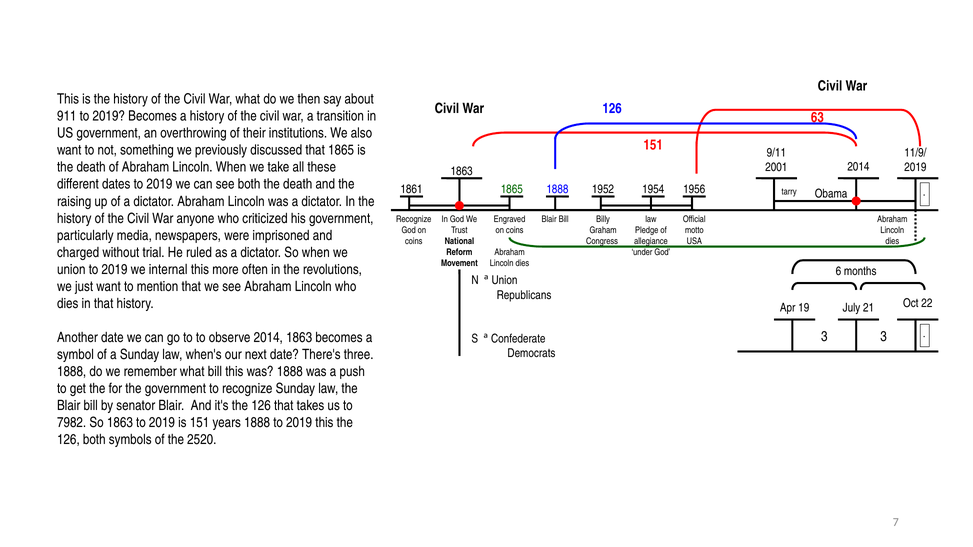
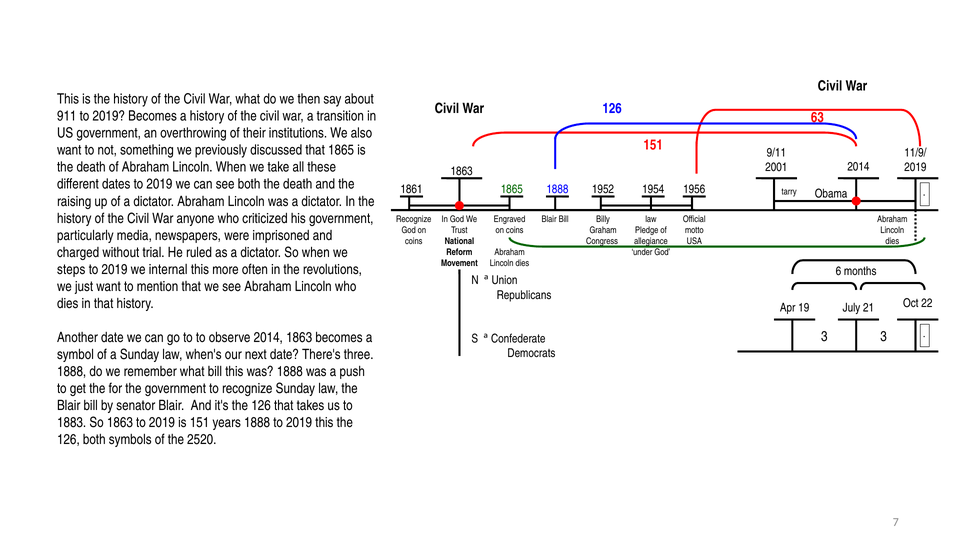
union at (71, 270): union -> steps
7982: 7982 -> 1883
